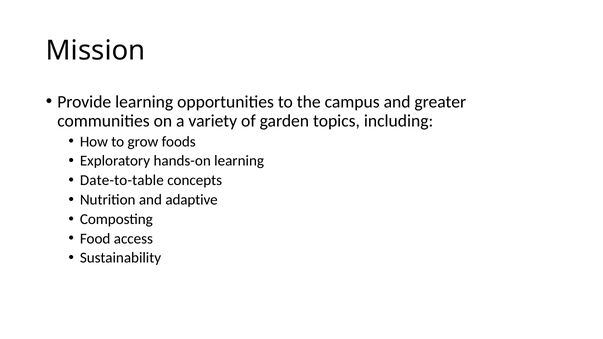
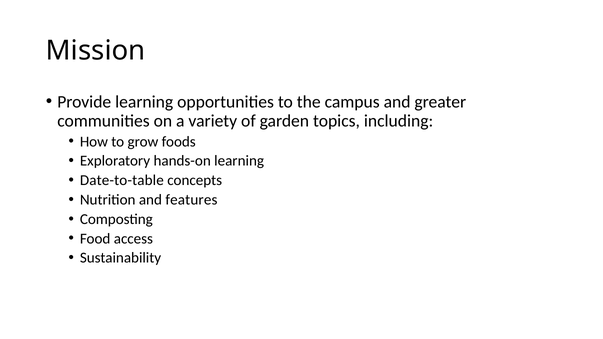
adaptive: adaptive -> features
